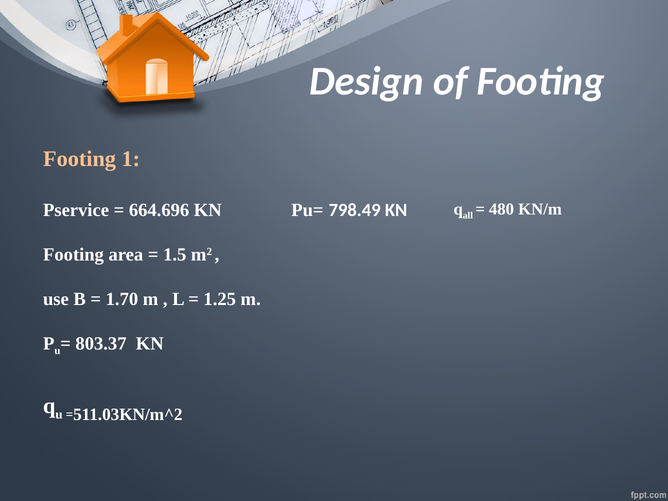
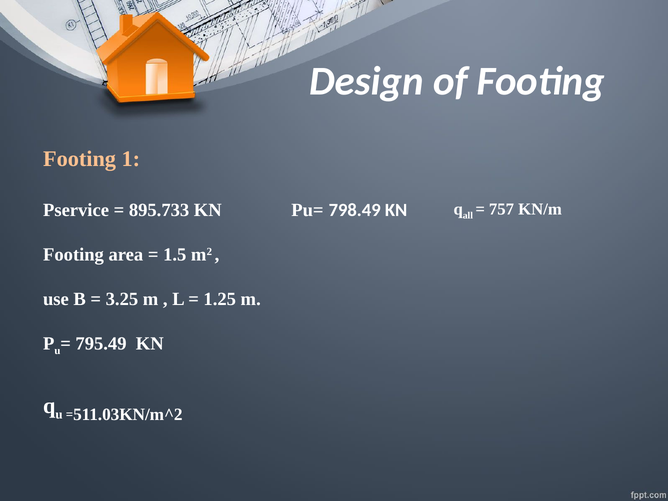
664.696: 664.696 -> 895.733
480: 480 -> 757
1.70: 1.70 -> 3.25
803.37: 803.37 -> 795.49
